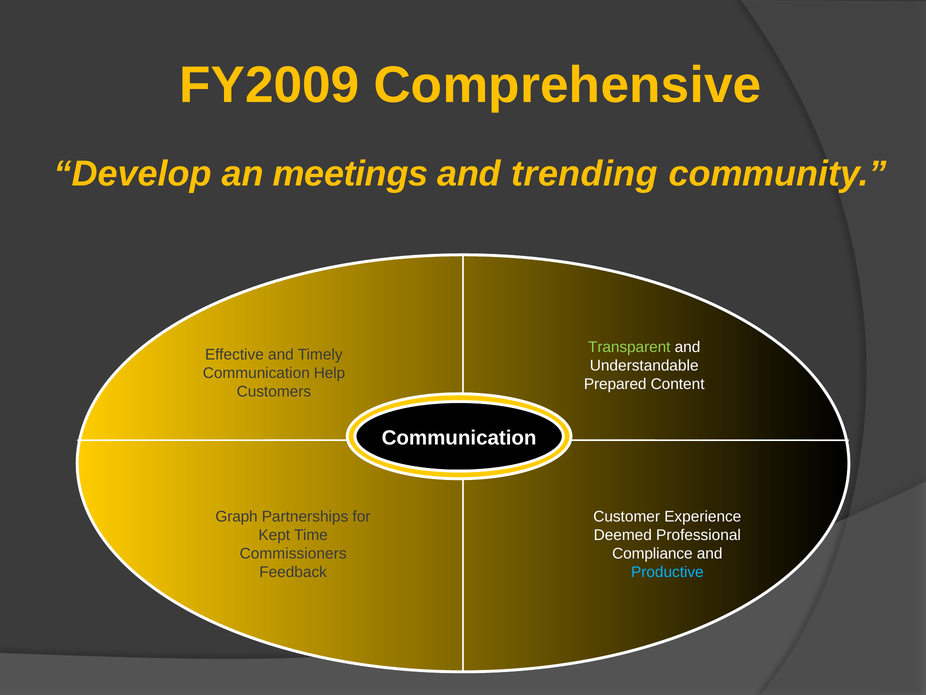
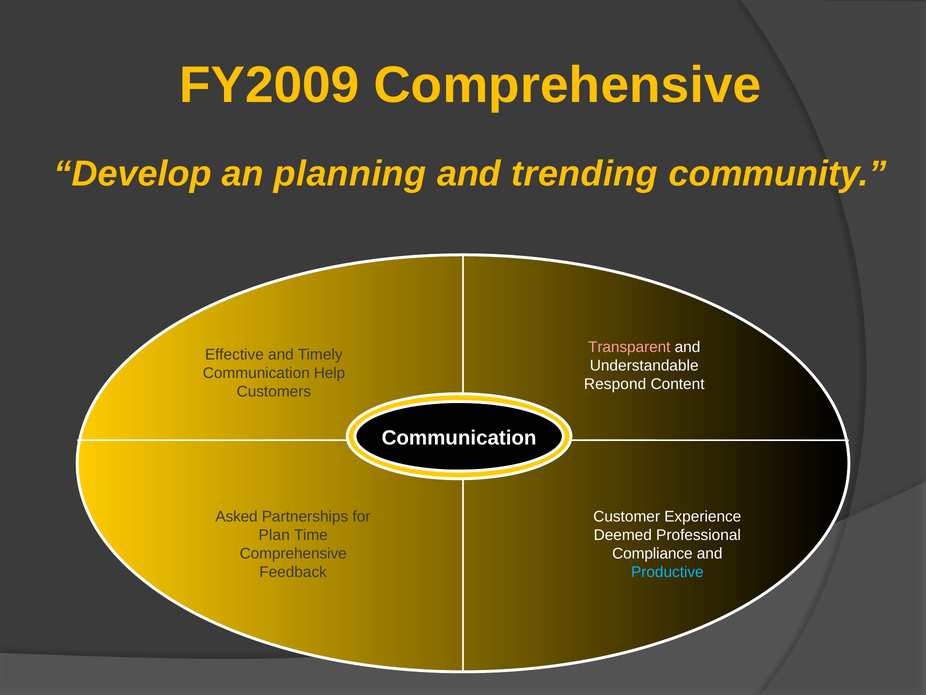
meetings: meetings -> planning
Transparent colour: light green -> pink
Prepared: Prepared -> Respond
Graph: Graph -> Asked
Kept: Kept -> Plan
Commissioners at (293, 553): Commissioners -> Comprehensive
